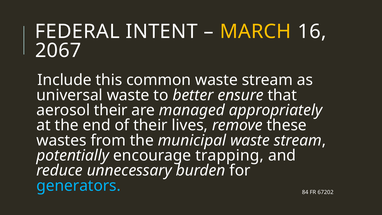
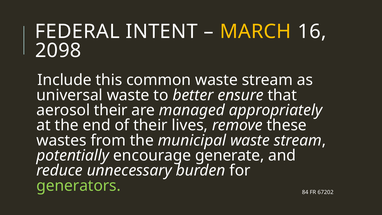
2067: 2067 -> 2098
trapping: trapping -> generate
generators colour: light blue -> light green
